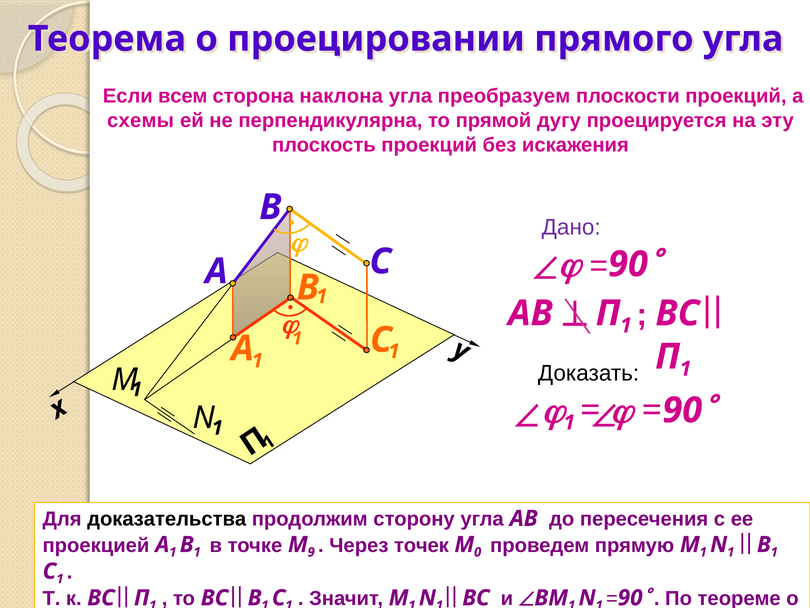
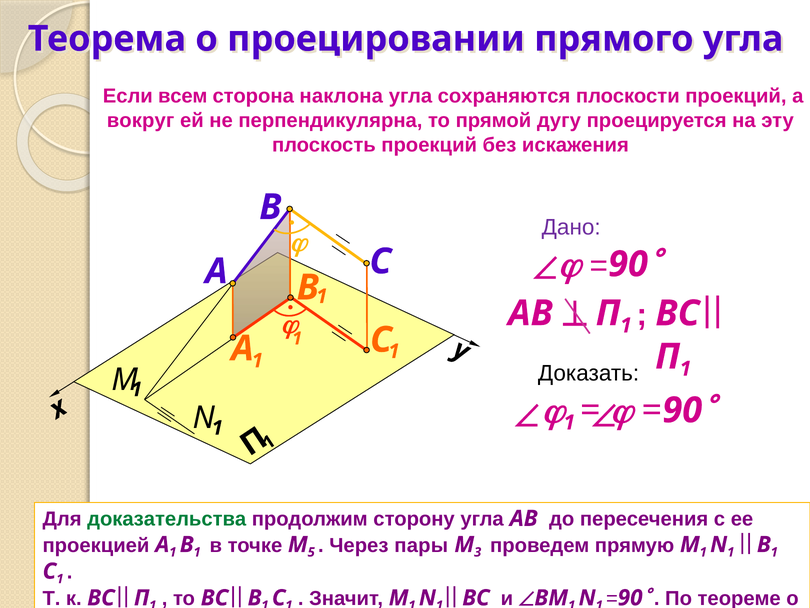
преобразуем: преобразуем -> сохраняются
схемы: схемы -> вокруг
доказательства colour: black -> green
9: 9 -> 5
точек: точек -> пары
0: 0 -> 3
